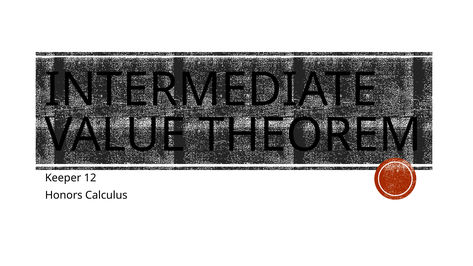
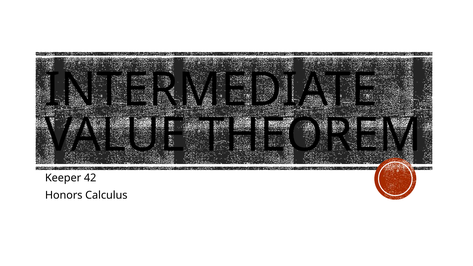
12: 12 -> 42
